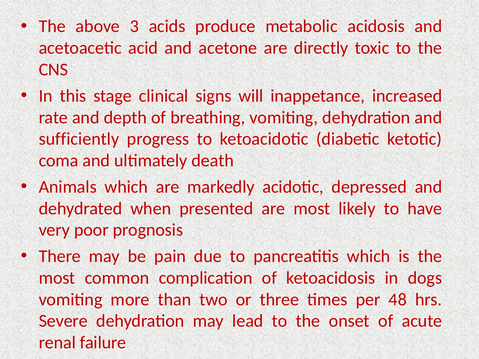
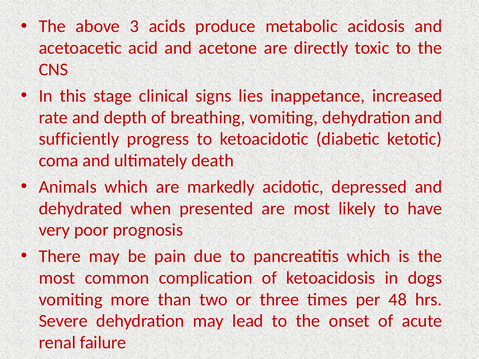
will: will -> lies
